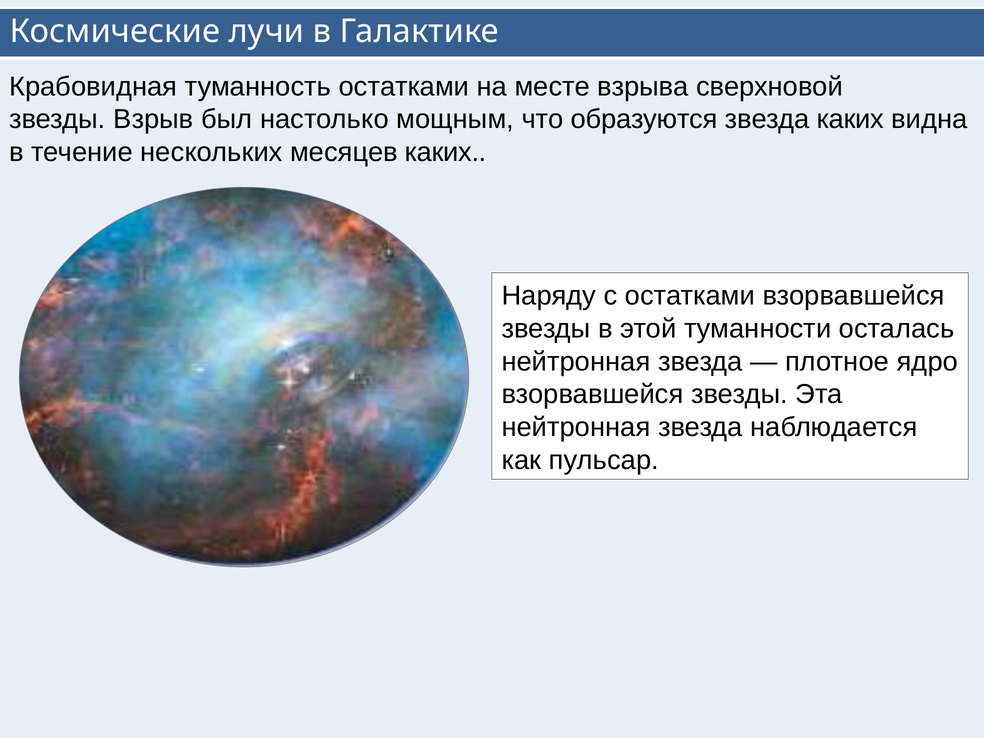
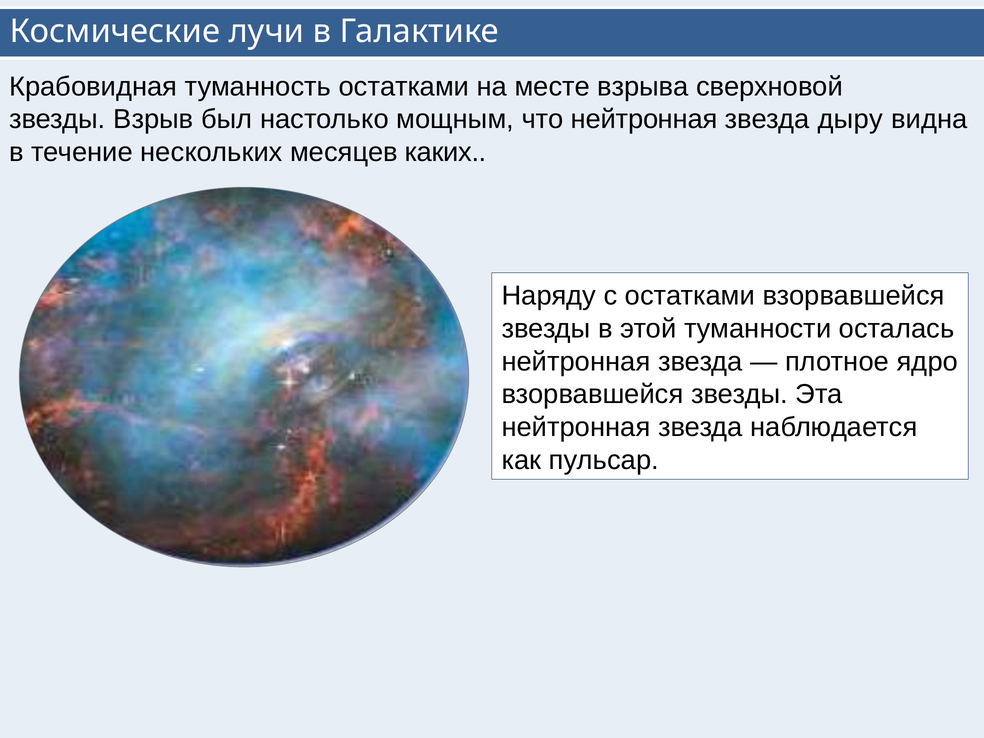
что образуются: образуются -> нейтронная
звезда каких: каких -> дыру
